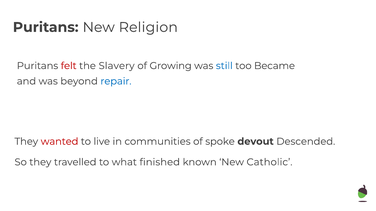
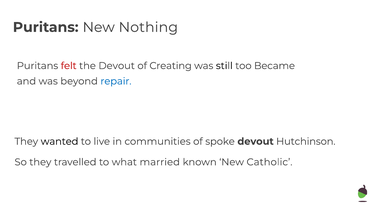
Religion: Religion -> Nothing
the Slavery: Slavery -> Devout
Growing: Growing -> Creating
still colour: blue -> black
wanted colour: red -> black
Descended: Descended -> Hutchinson
finished: finished -> married
